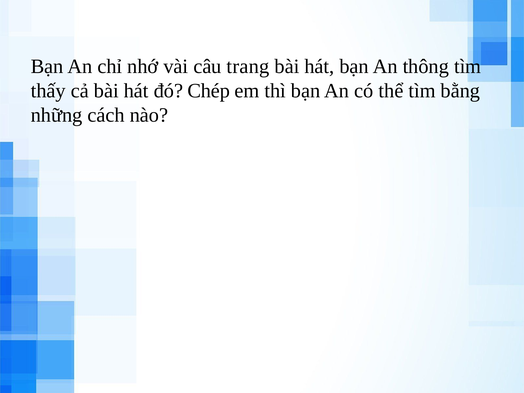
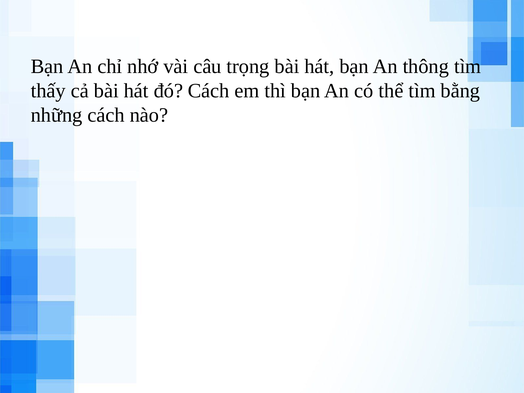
trang: trang -> trọng
đó Chép: Chép -> Cách
